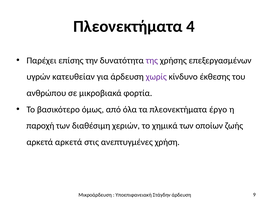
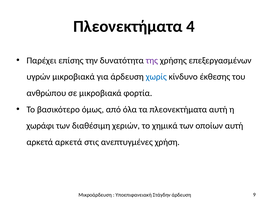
υγρών κατευθείαν: κατευθείαν -> μικροβιακά
χωρίς colour: purple -> blue
πλεονεκτήματα έργο: έργο -> αυτή
παροχή: παροχή -> χωράφι
οποίων ζωής: ζωής -> αυτή
